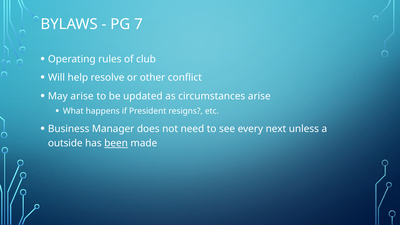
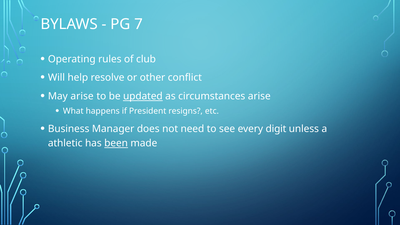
updated underline: none -> present
next: next -> digit
outside: outside -> athletic
